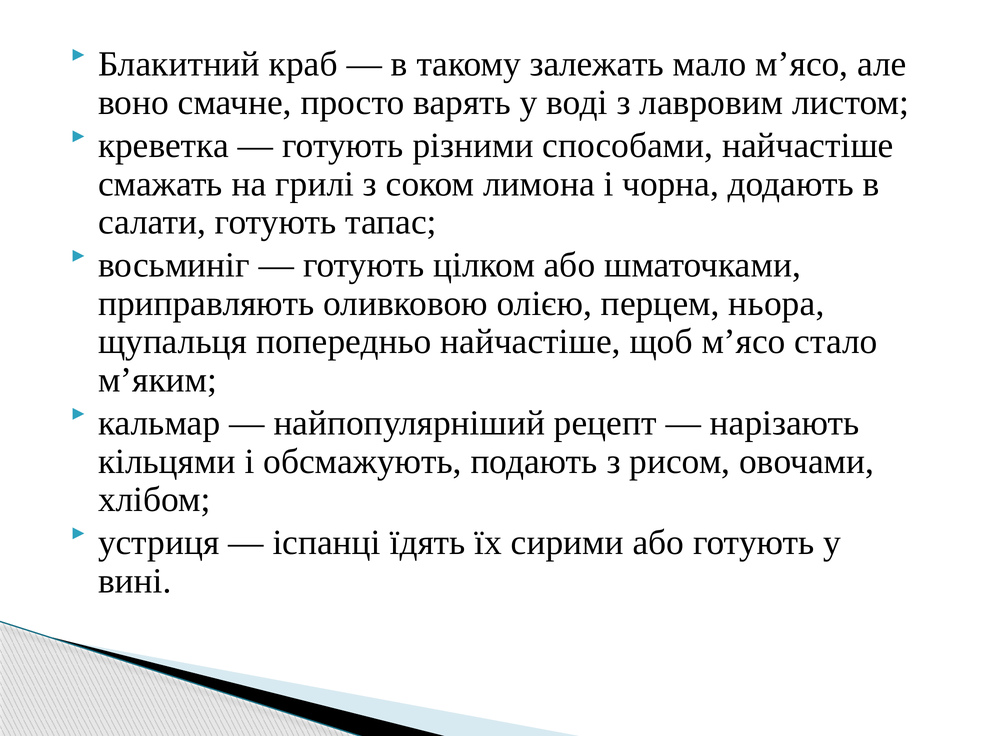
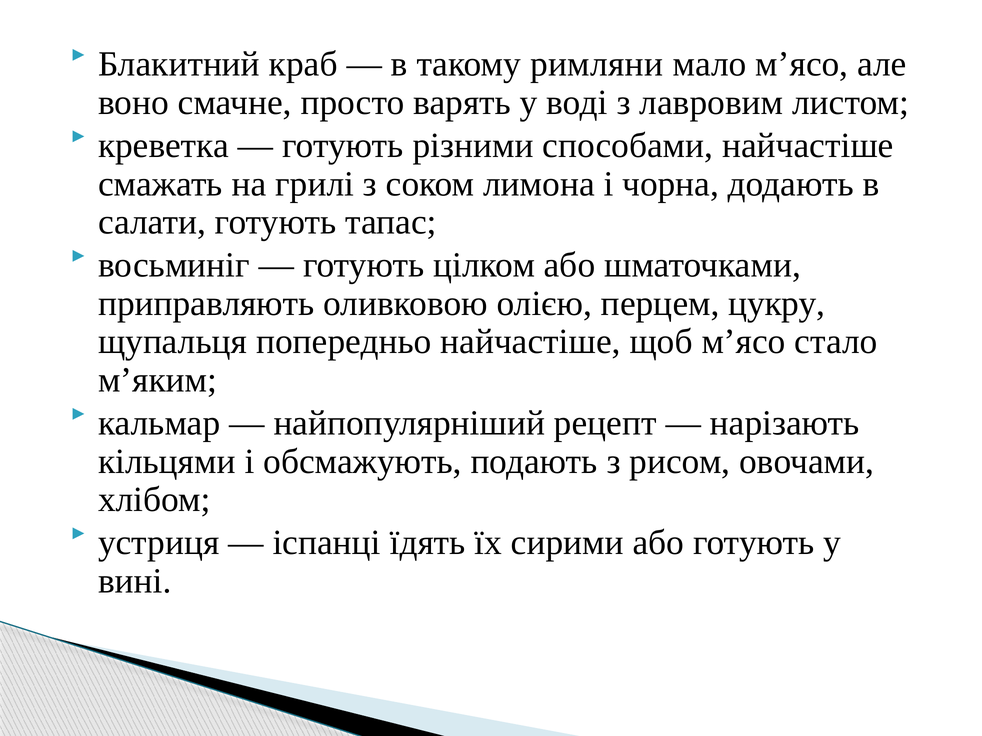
залежать: залежать -> римляни
ньора: ньора -> цукру
